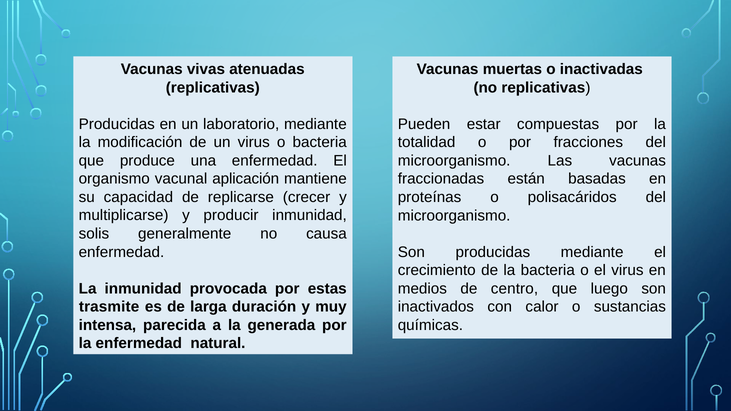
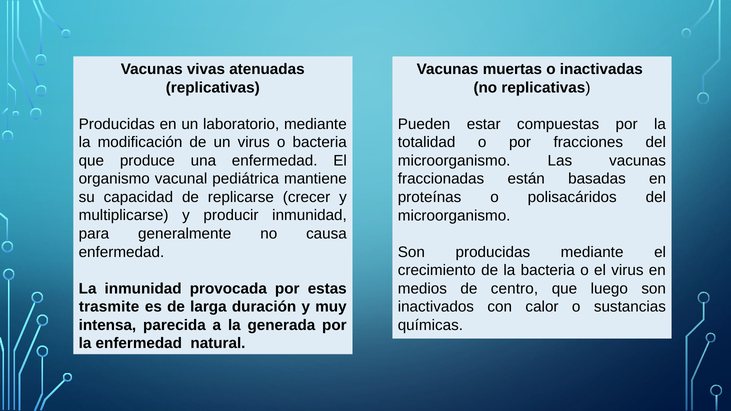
aplicación: aplicación -> pediátrica
solis: solis -> para
